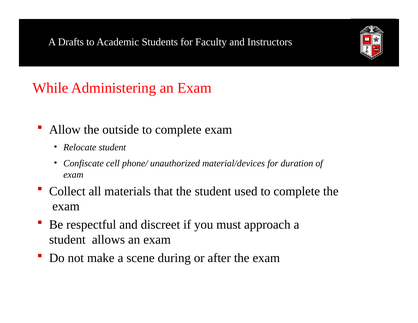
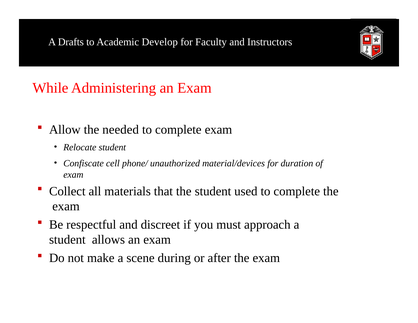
Students: Students -> Develop
outside: outside -> needed
